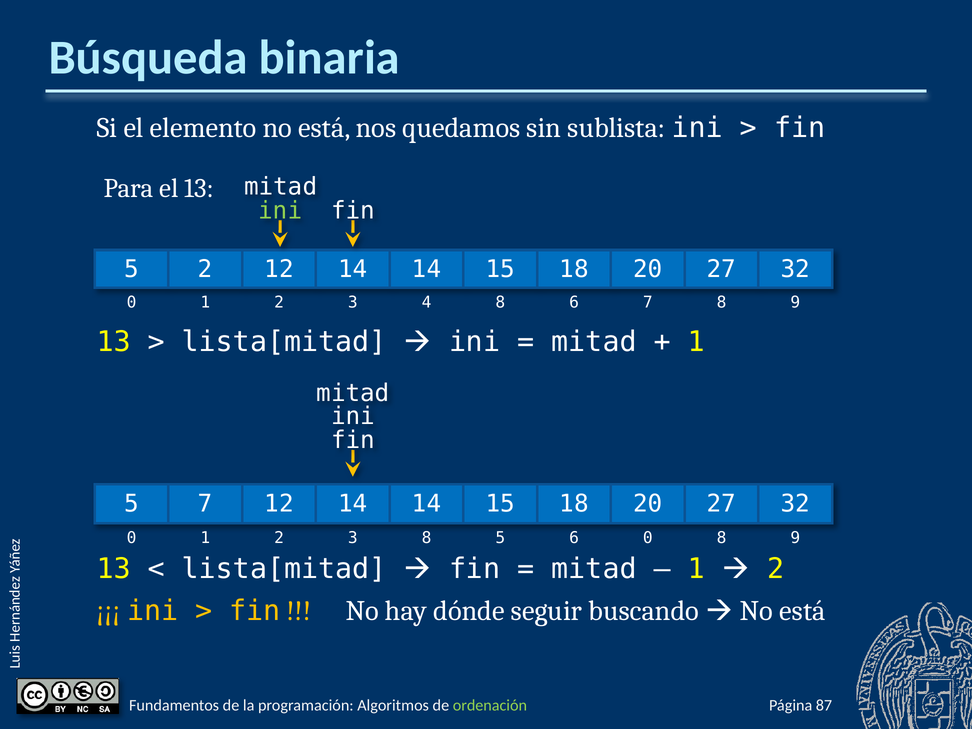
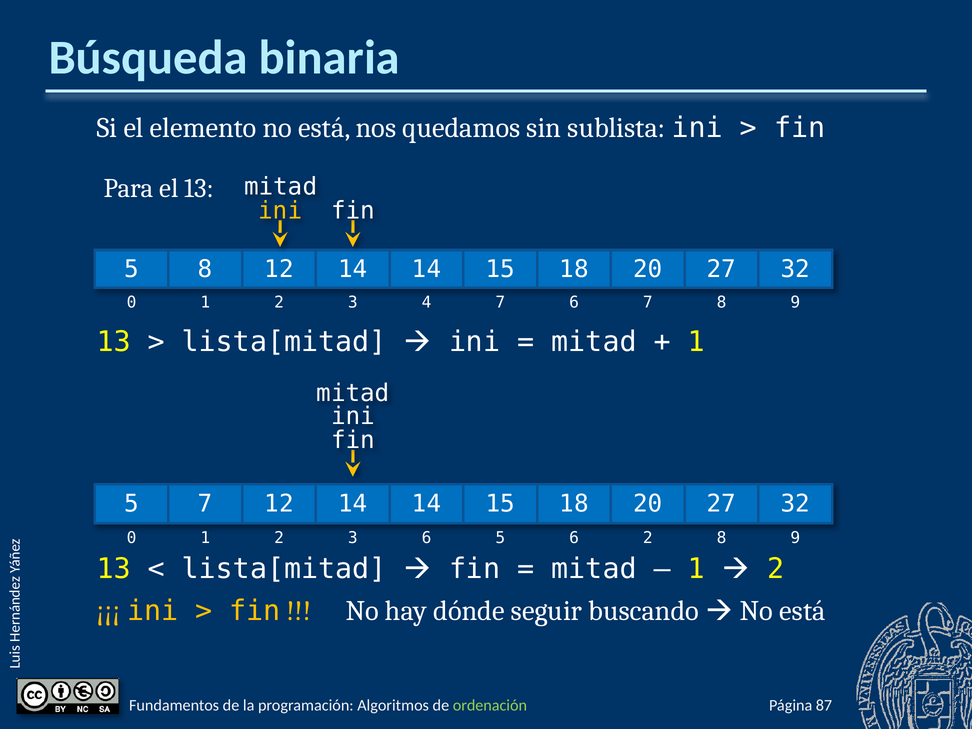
ini at (280, 211) colour: light green -> yellow
5 2: 2 -> 8
4 8: 8 -> 7
3 8: 8 -> 6
6 0: 0 -> 2
